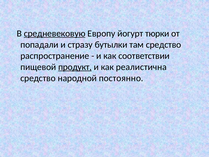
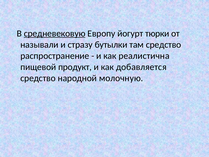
попадали: попадали -> называли
соответствии: соответствии -> реалистична
продукт underline: present -> none
реалистична: реалистична -> добавляется
постоянно: постоянно -> молочную
